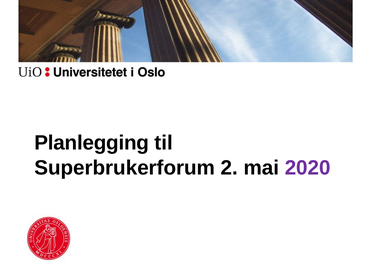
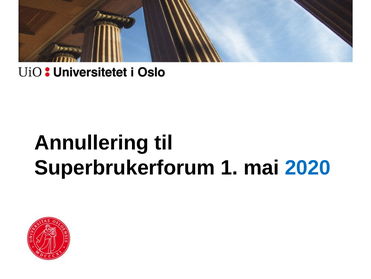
Planlegging: Planlegging -> Annullering
2: 2 -> 1
2020 colour: purple -> blue
